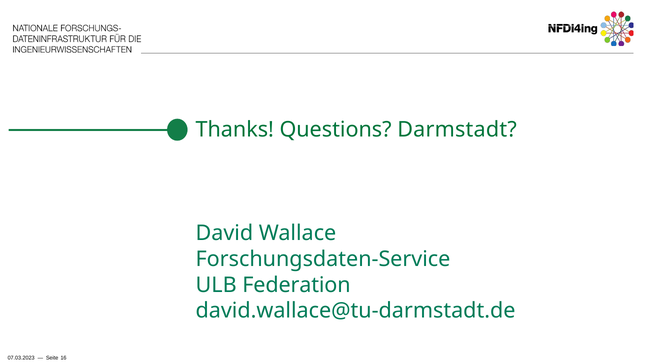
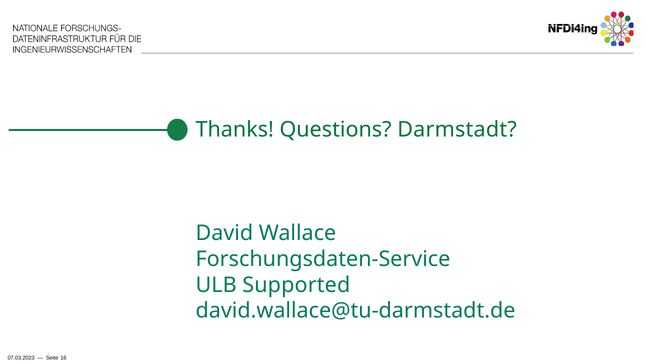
Federation: Federation -> Supported
